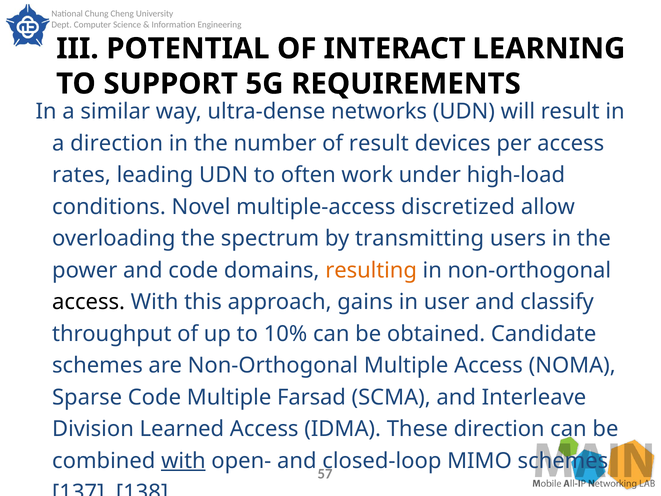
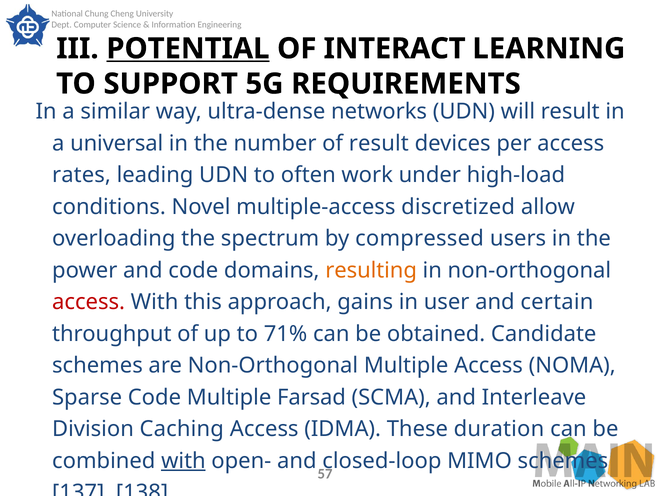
POTENTIAL underline: none -> present
a direction: direction -> universal
transmitting: transmitting -> compressed
access at (89, 302) colour: black -> red
classify: classify -> certain
10%: 10% -> 71%
Learned: Learned -> Caching
These direction: direction -> duration
